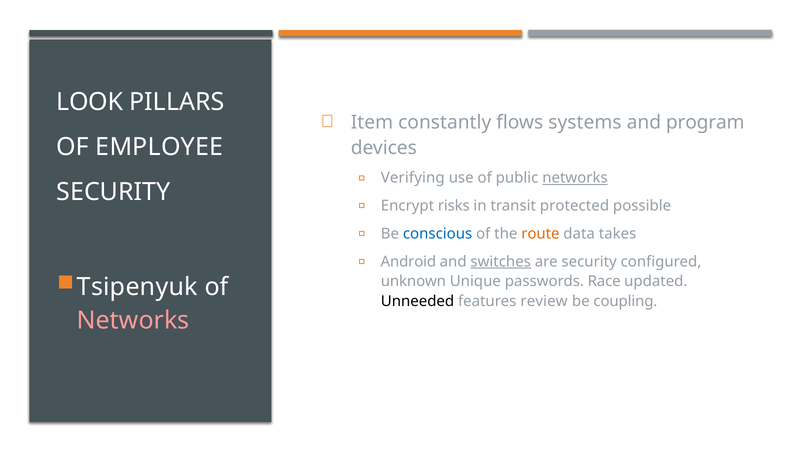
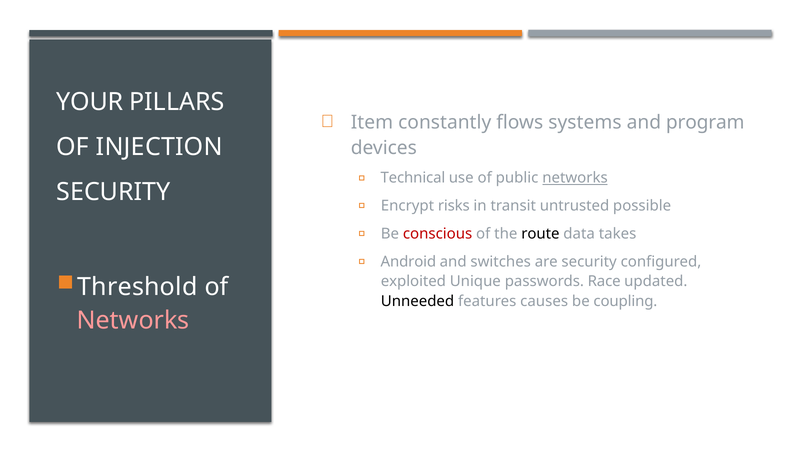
LOOK: LOOK -> YOUR
EMPLOYEE: EMPLOYEE -> INJECTION
Verifying: Verifying -> Technical
protected: protected -> untrusted
conscious colour: blue -> red
route colour: orange -> black
switches underline: present -> none
Tsipenyuk: Tsipenyuk -> Threshold
unknown: unknown -> exploited
review: review -> causes
